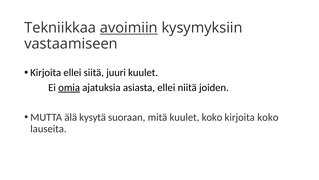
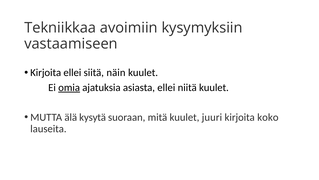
avoimiin underline: present -> none
juuri: juuri -> näin
niitä joiden: joiden -> kuulet
kuulet koko: koko -> juuri
